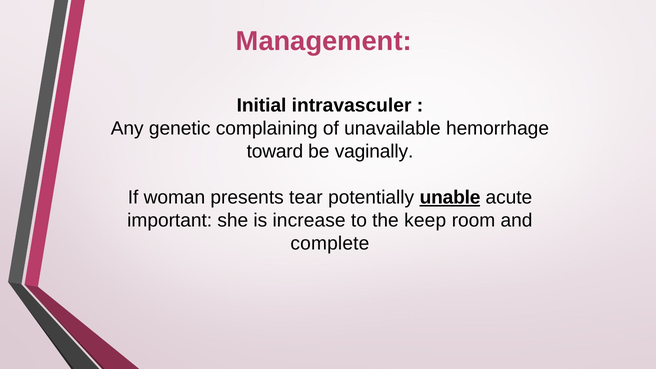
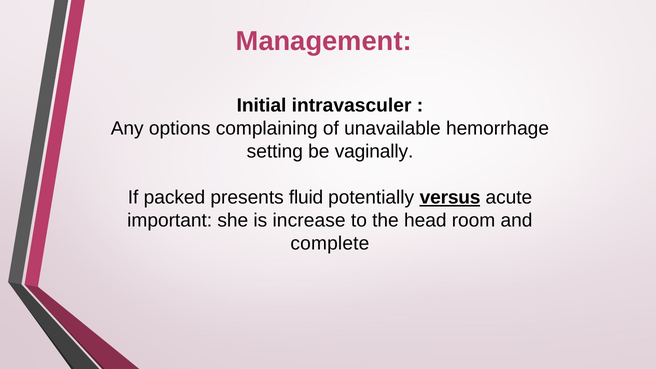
genetic: genetic -> options
toward: toward -> setting
woman: woman -> packed
tear: tear -> fluid
unable: unable -> versus
keep: keep -> head
